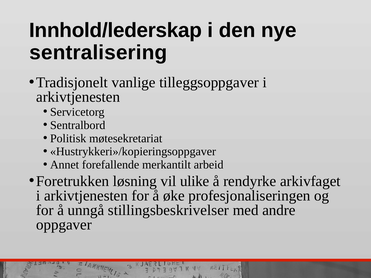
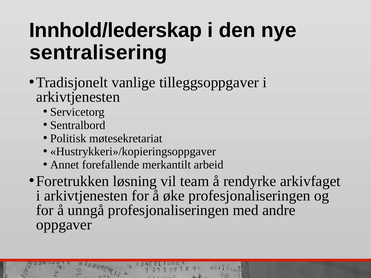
ulike: ulike -> team
unngå stillingsbeskrivelser: stillingsbeskrivelser -> profesjonaliseringen
